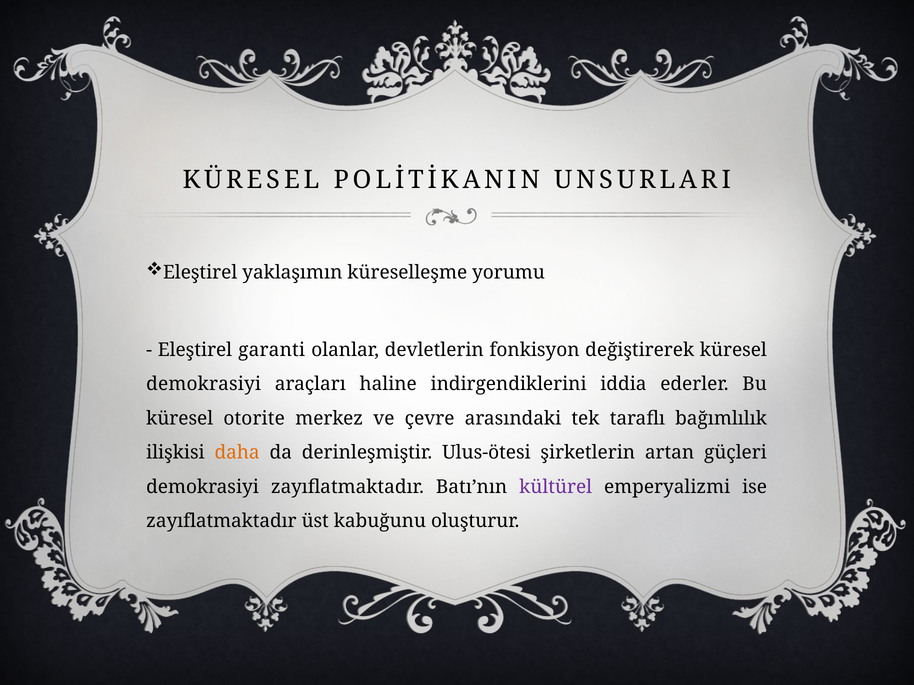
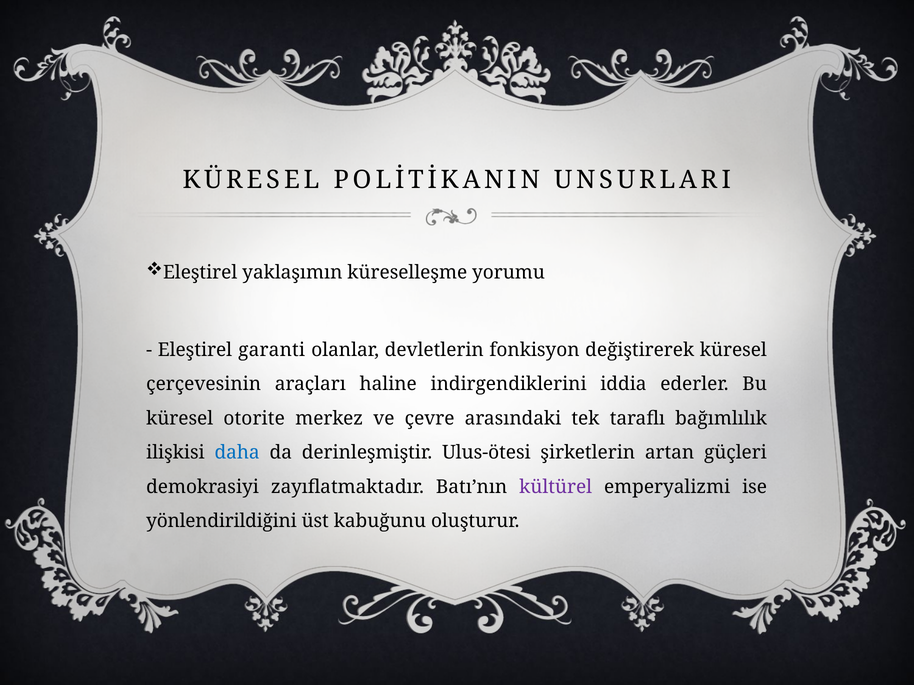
demokrasiyi at (204, 384): demokrasiyi -> çerçevesinin
daha colour: orange -> blue
zayıflatmaktadır at (221, 521): zayıflatmaktadır -> yönlendirildiğini
